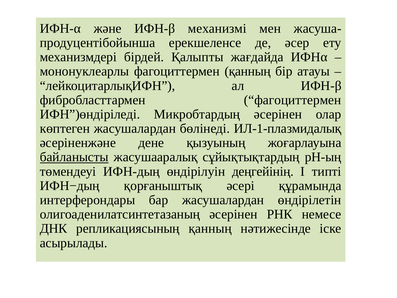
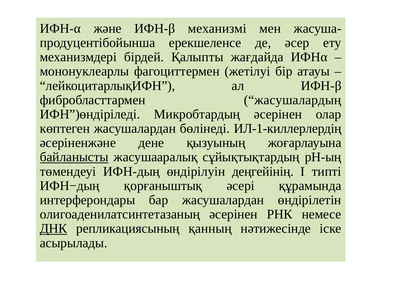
фагоциттермен қанның: қанның -> жетілуі
фибробласттармен фагоциттермен: фагоциттермен -> жасушалардың
ИЛ-1-плазмидалық: ИЛ-1-плазмидалық -> ИЛ-1-киллерлердің
ДНК underline: none -> present
